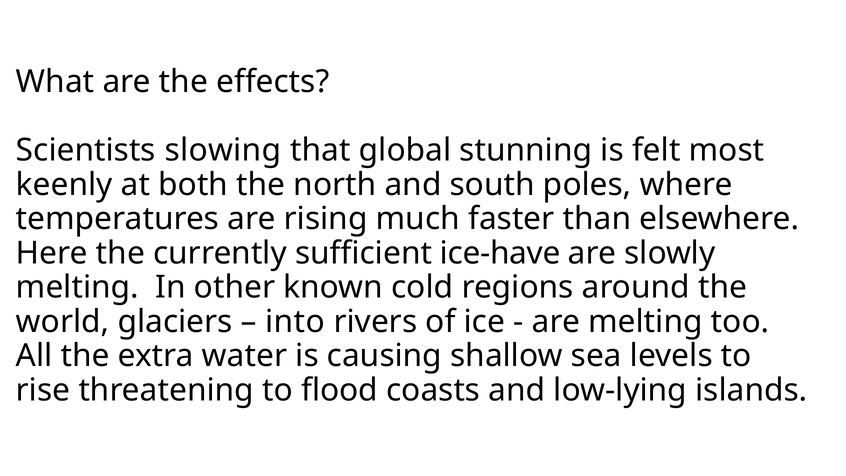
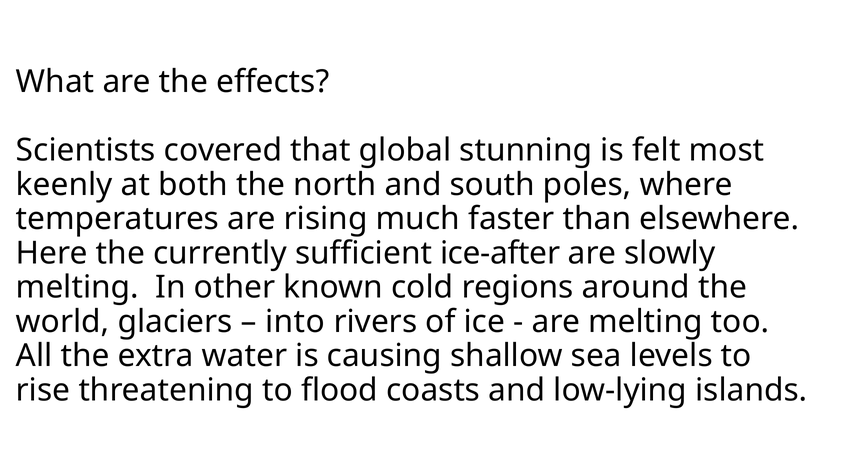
slowing: slowing -> covered
ice-have: ice-have -> ice-after
